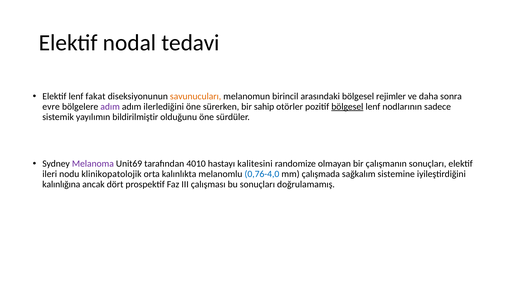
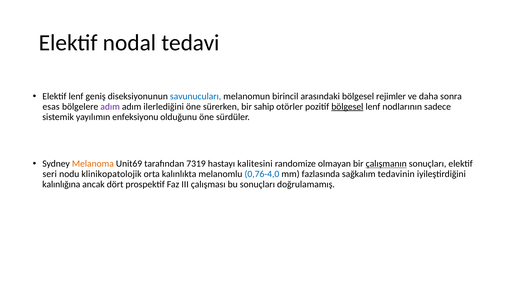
fakat: fakat -> geniş
savunucuları colour: orange -> blue
evre: evre -> esas
bildirilmiştir: bildirilmiştir -> enfeksiyonu
Melanoma colour: purple -> orange
4010: 4010 -> 7319
çalışmanın underline: none -> present
ileri: ileri -> seri
çalışmada: çalışmada -> fazlasında
sistemine: sistemine -> tedavinin
